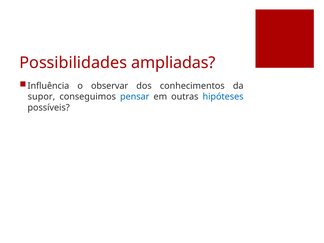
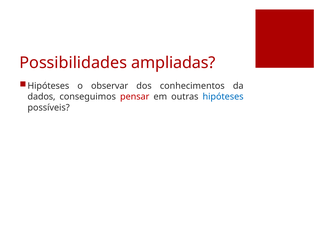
Influência at (48, 86): Influência -> Hipóteses
supor: supor -> dados
pensar colour: blue -> red
